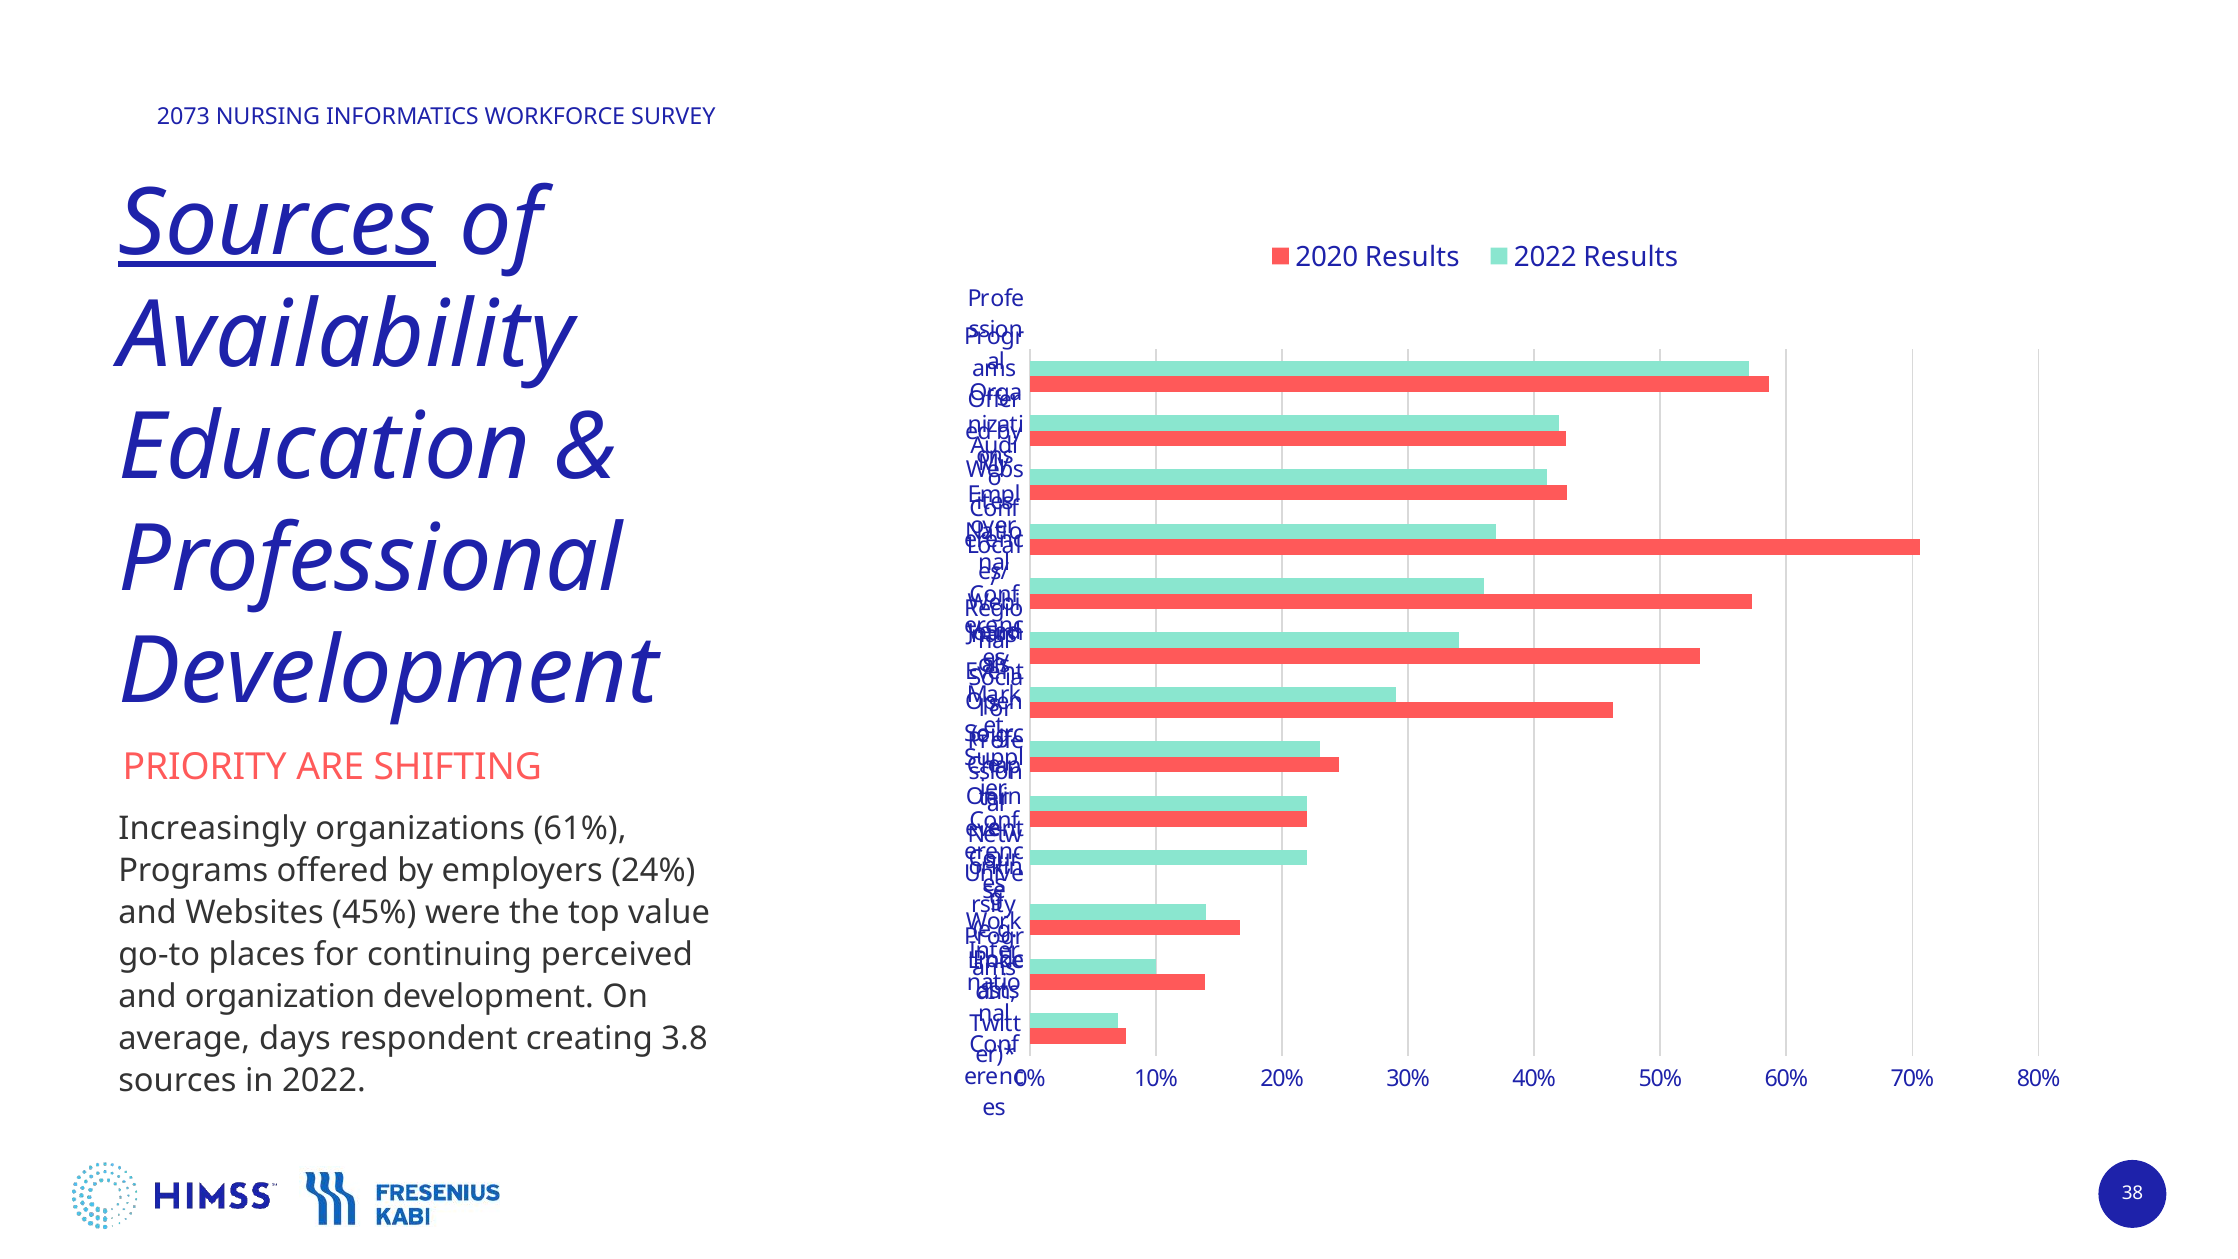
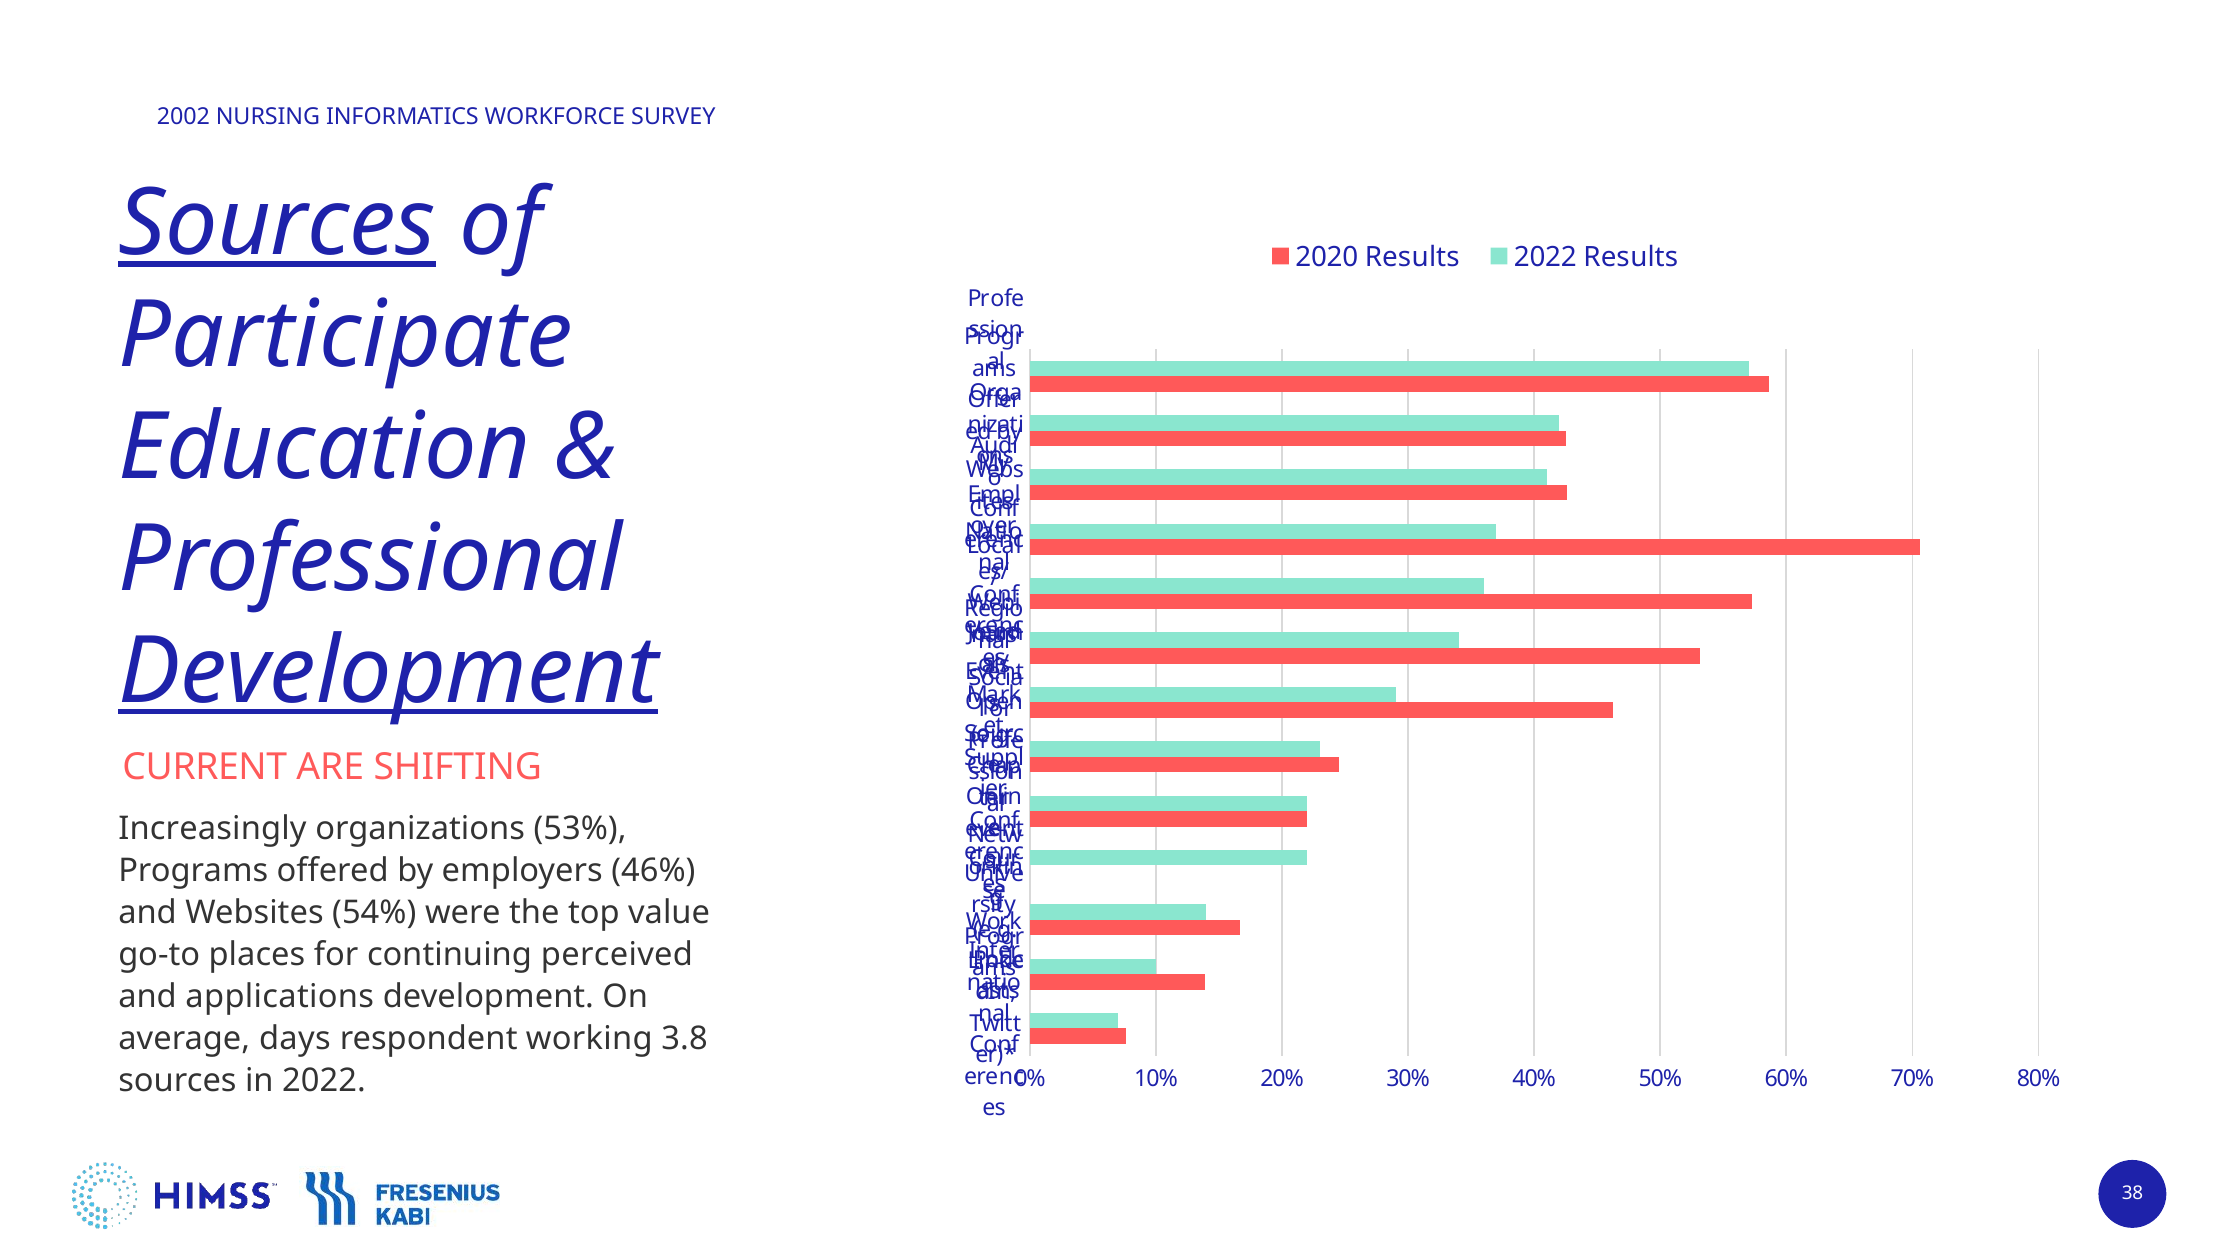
2073: 2073 -> 2002
Availability: Availability -> Participate
Development at (388, 671) underline: none -> present
PRIORITY: PRIORITY -> CURRENT
61%: 61% -> 53%
24%: 24% -> 46%
45%: 45% -> 54%
organization: organization -> applications
creating: creating -> working
